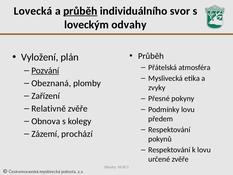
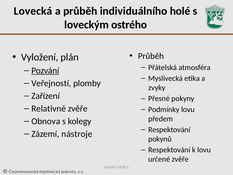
průběh at (80, 11) underline: present -> none
svor: svor -> holé
odvahy: odvahy -> ostrého
Obeznaná: Obeznaná -> Veřejností
prochází: prochází -> nástroje
